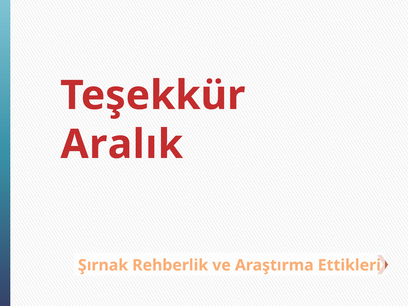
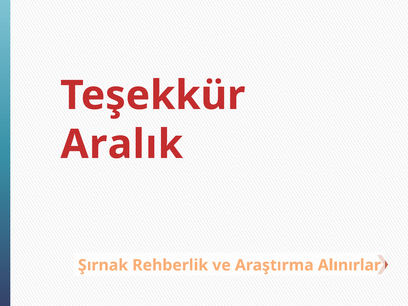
Ettikleri: Ettikleri -> Alınırlar
